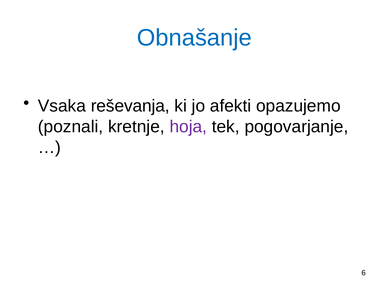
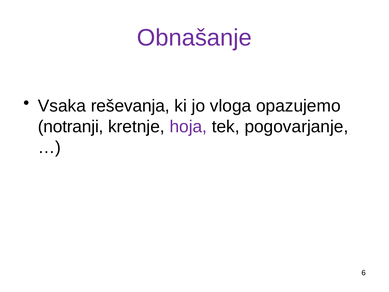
Obnašanje colour: blue -> purple
afekti: afekti -> vloga
poznali: poznali -> notranji
